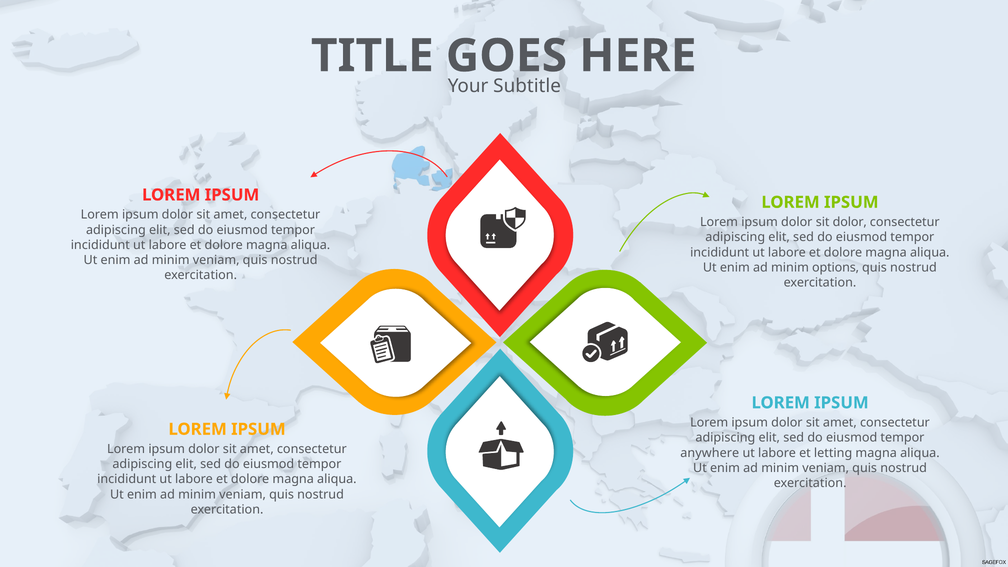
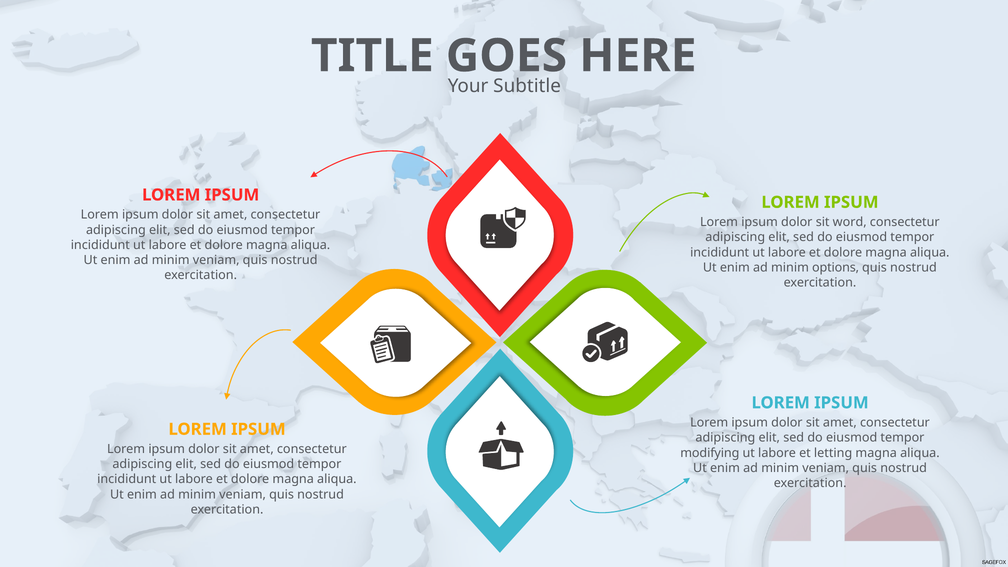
sit dolor: dolor -> word
anywhere: anywhere -> modifying
